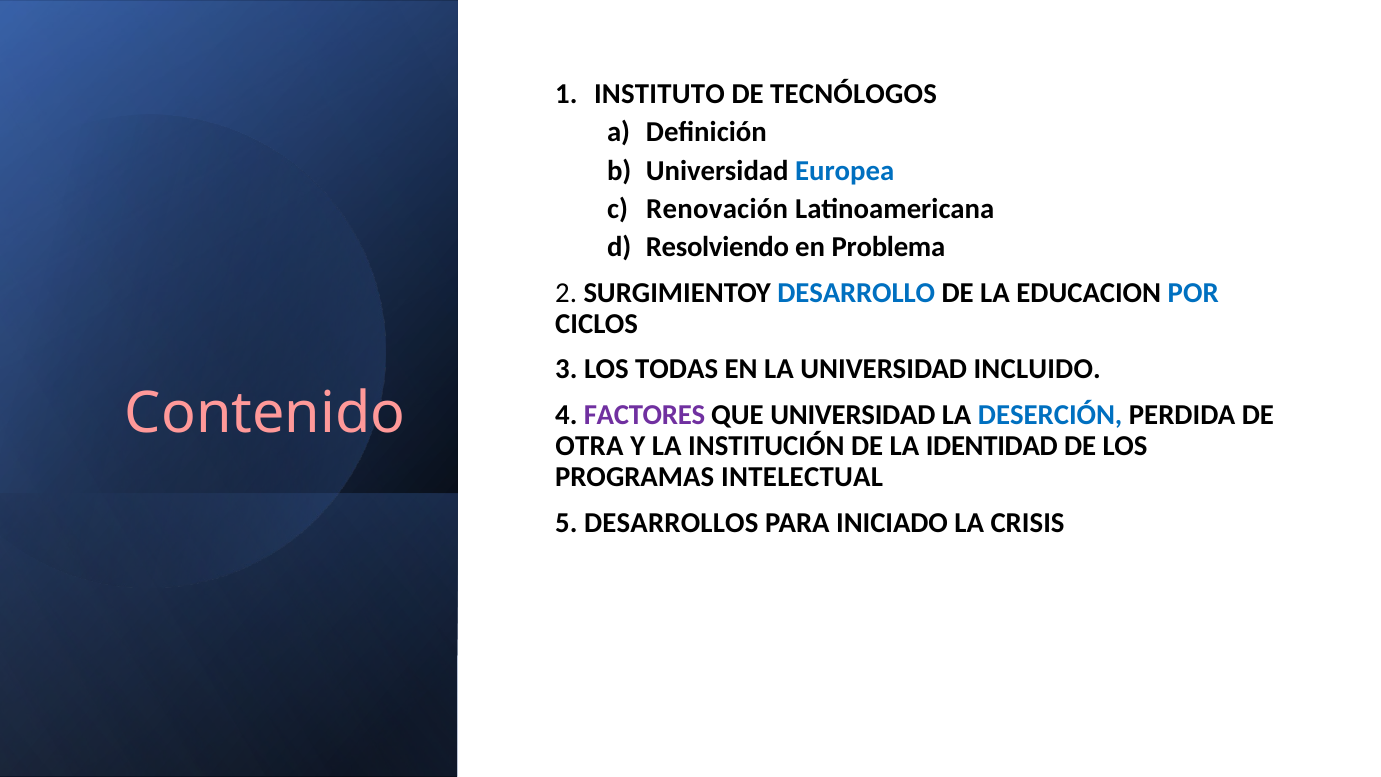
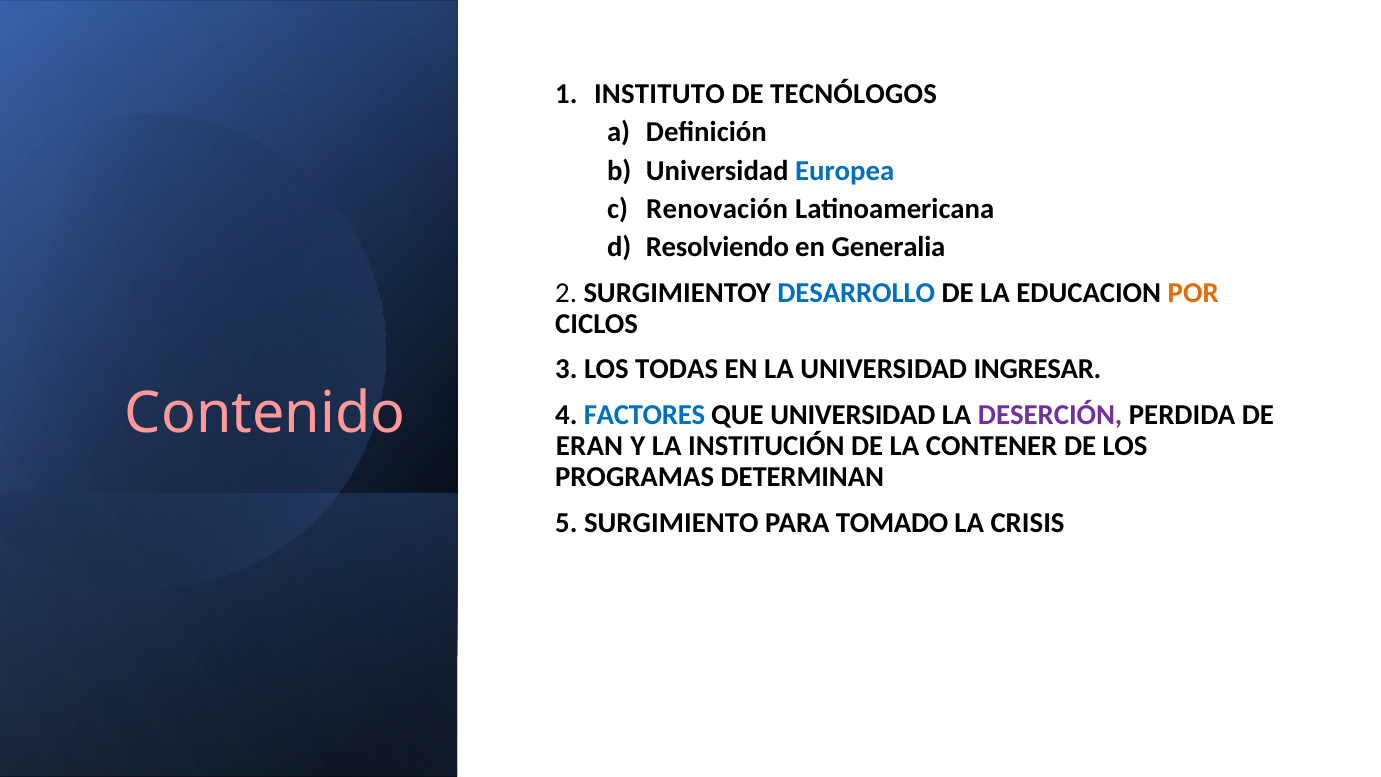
Problema: Problema -> Generalia
POR colour: blue -> orange
INCLUIDO: INCLUIDO -> INGRESAR
FACTORES colour: purple -> blue
DESERCIÓN colour: blue -> purple
OTRA: OTRA -> ERAN
IDENTIDAD: IDENTIDAD -> CONTENER
INTELECTUAL: INTELECTUAL -> DETERMINAN
DESARROLLOS: DESARROLLOS -> SURGIMIENTO
INICIADO: INICIADO -> TOMADO
